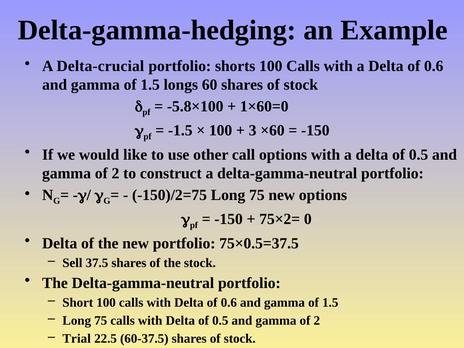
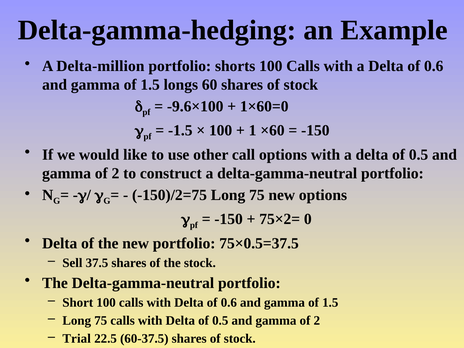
Delta-crucial: Delta-crucial -> Delta-million
-5.8×100: -5.8×100 -> -9.6×100
3: 3 -> 1
